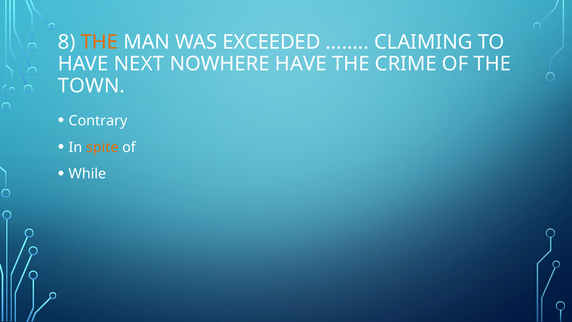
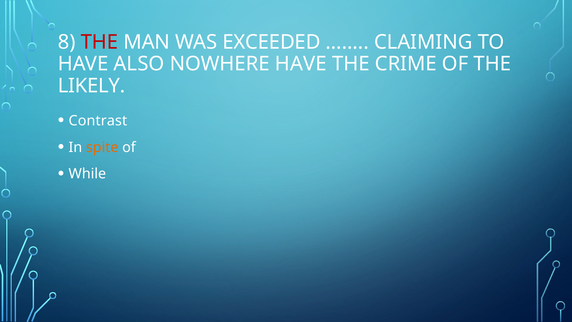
THE at (99, 42) colour: orange -> red
NEXT: NEXT -> ALSO
TOWN: TOWN -> LIKELY
Contrary: Contrary -> Contrast
